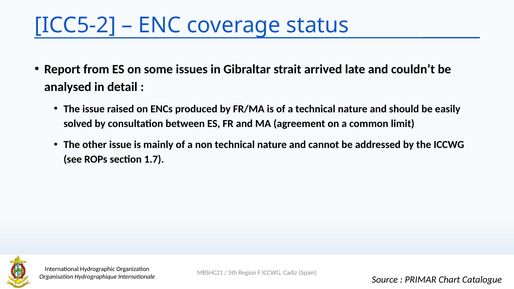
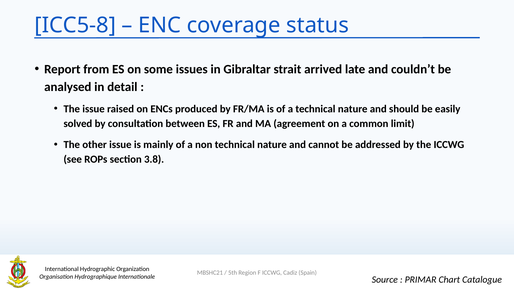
ICC5-2: ICC5-2 -> ICC5-8
1.7: 1.7 -> 3.8
